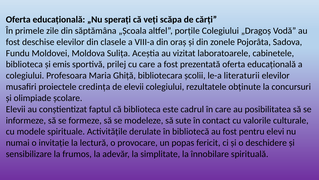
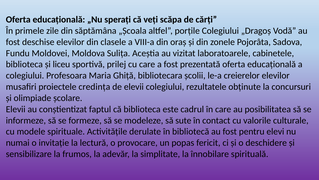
emis: emis -> liceu
literaturii: literaturii -> creierelor
